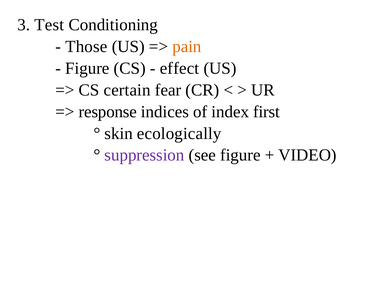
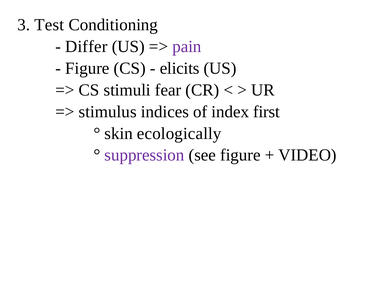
Those: Those -> Differ
pain colour: orange -> purple
effect: effect -> elicits
certain: certain -> stimuli
response: response -> stimulus
